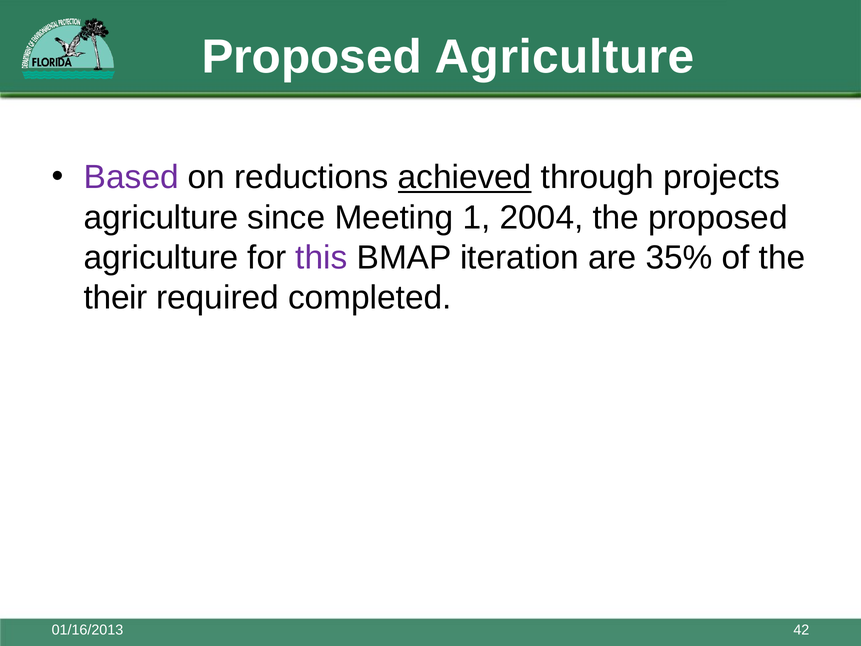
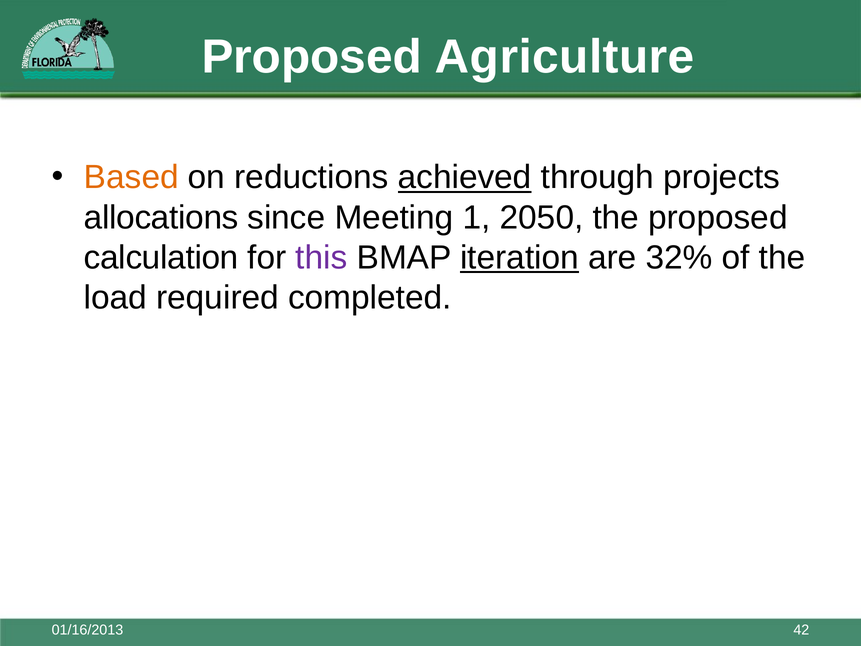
Based colour: purple -> orange
agriculture at (161, 217): agriculture -> allocations
2004: 2004 -> 2050
agriculture at (161, 258): agriculture -> calculation
iteration underline: none -> present
35%: 35% -> 32%
their: their -> load
